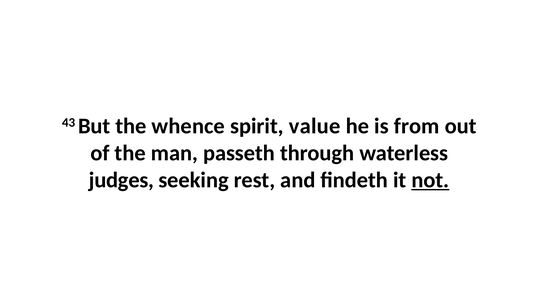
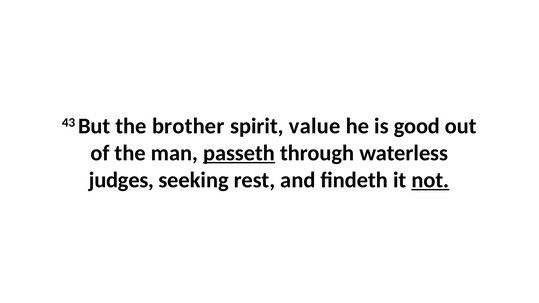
whence: whence -> brother
from: from -> good
passeth underline: none -> present
